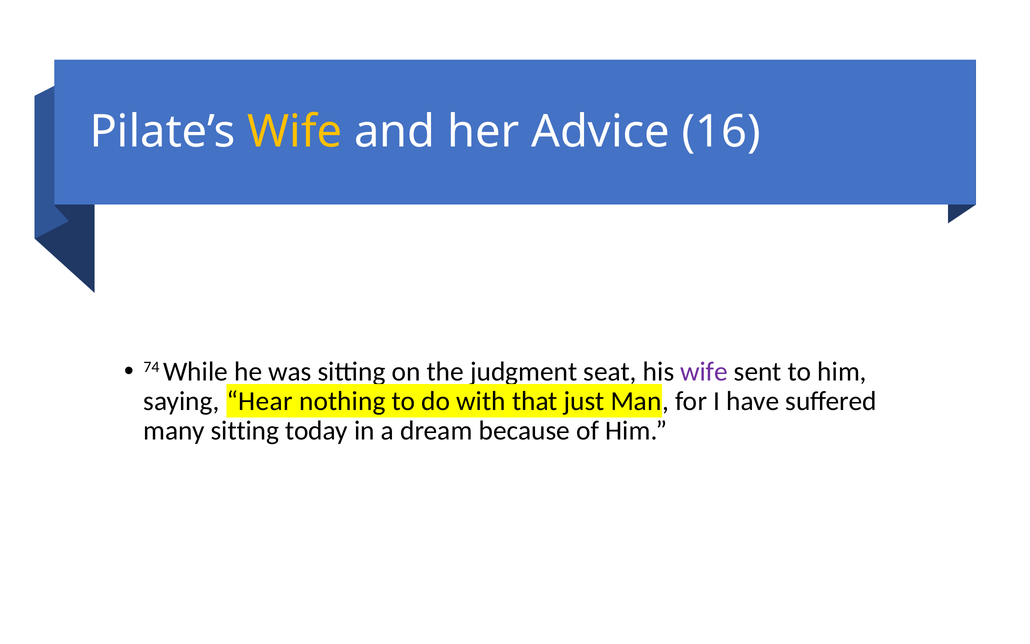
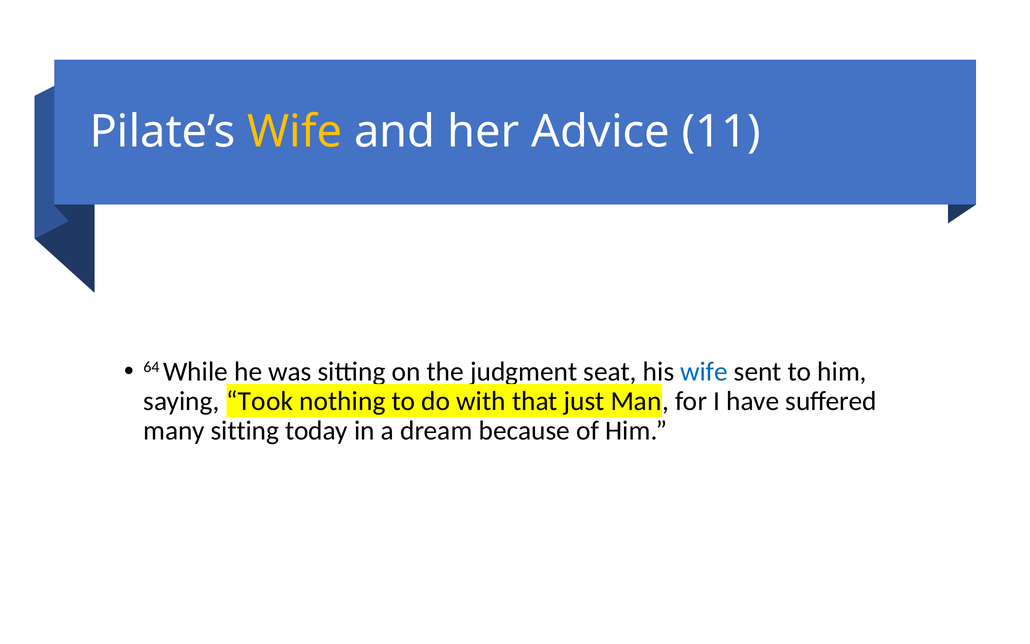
16: 16 -> 11
74: 74 -> 64
wife at (704, 371) colour: purple -> blue
Hear: Hear -> Took
